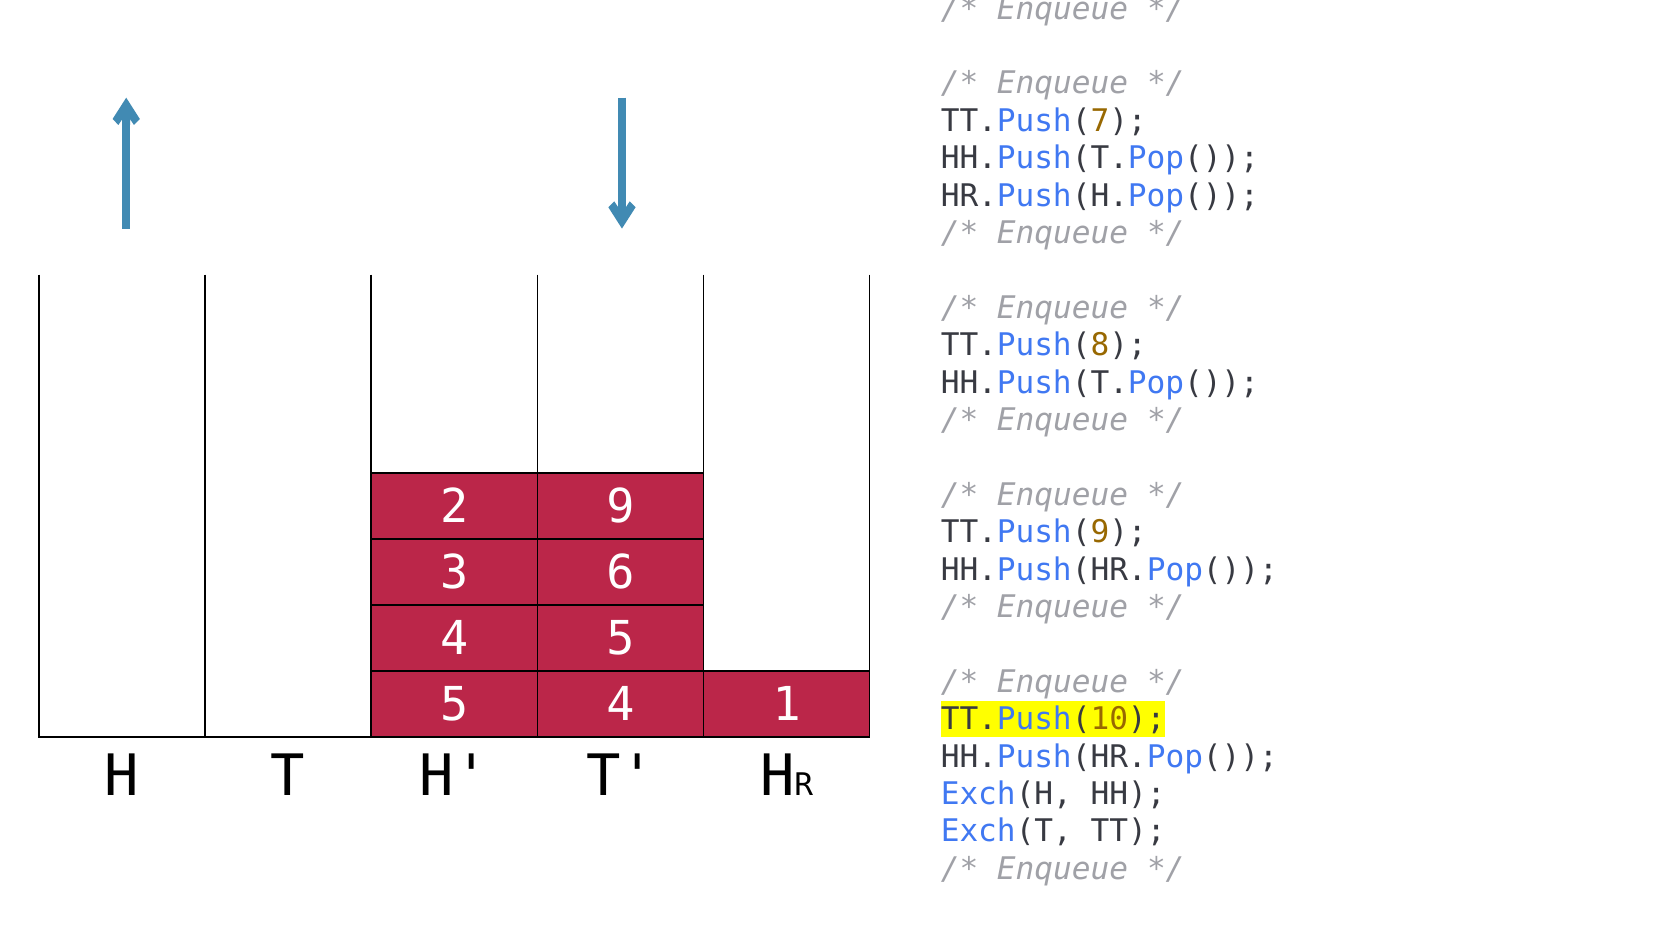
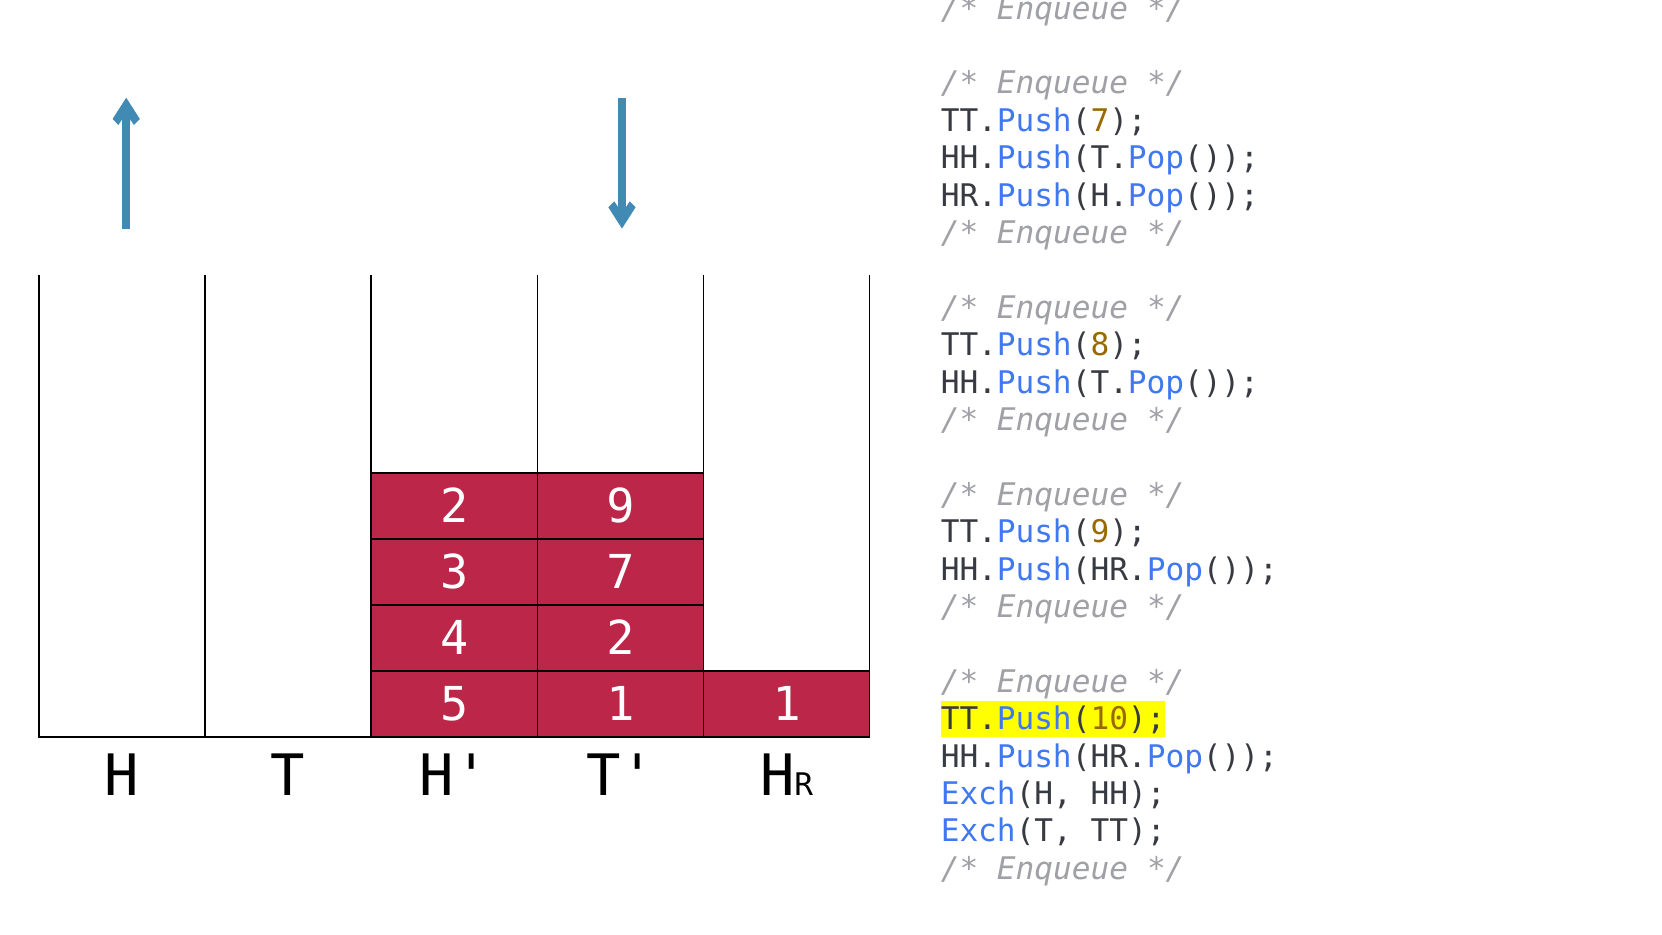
6: 6 -> 7
5 at (620, 639): 5 -> 2
5 4: 4 -> 1
